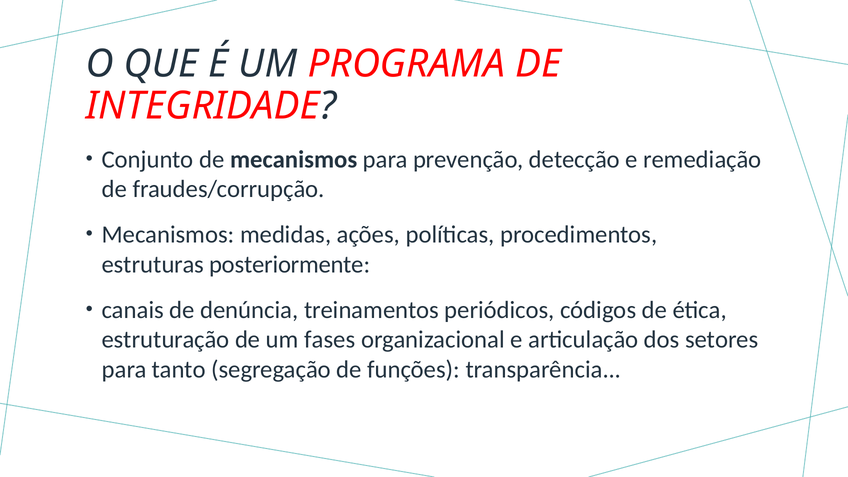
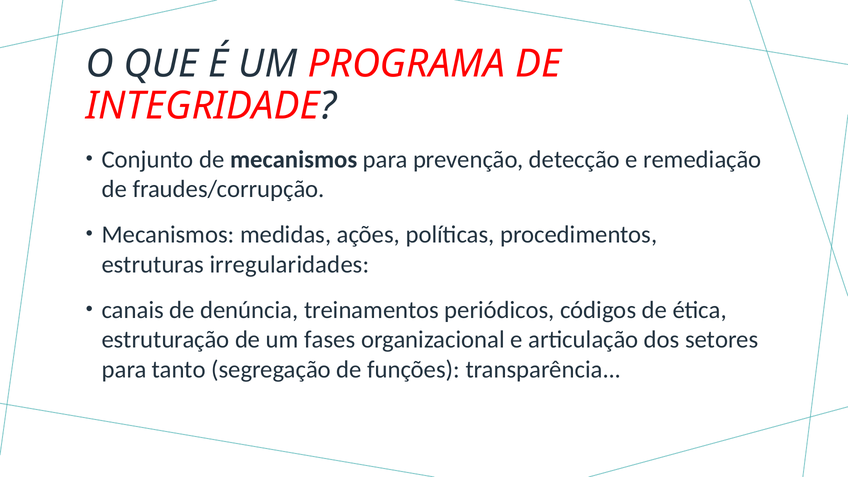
posteriormente: posteriormente -> irregularidades
